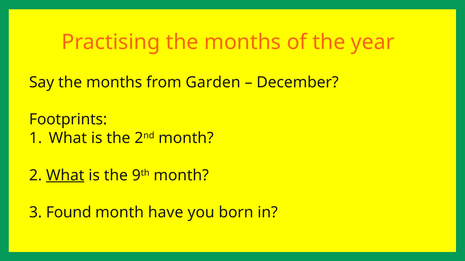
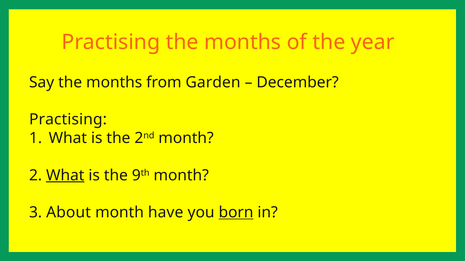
Footprints at (68, 120): Footprints -> Practising
Found: Found -> About
born underline: none -> present
